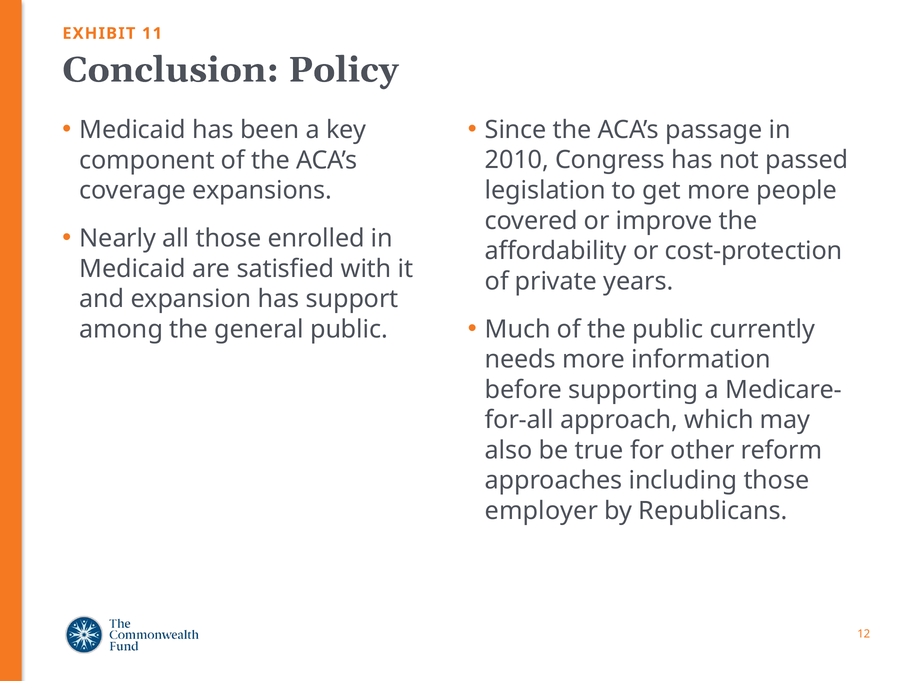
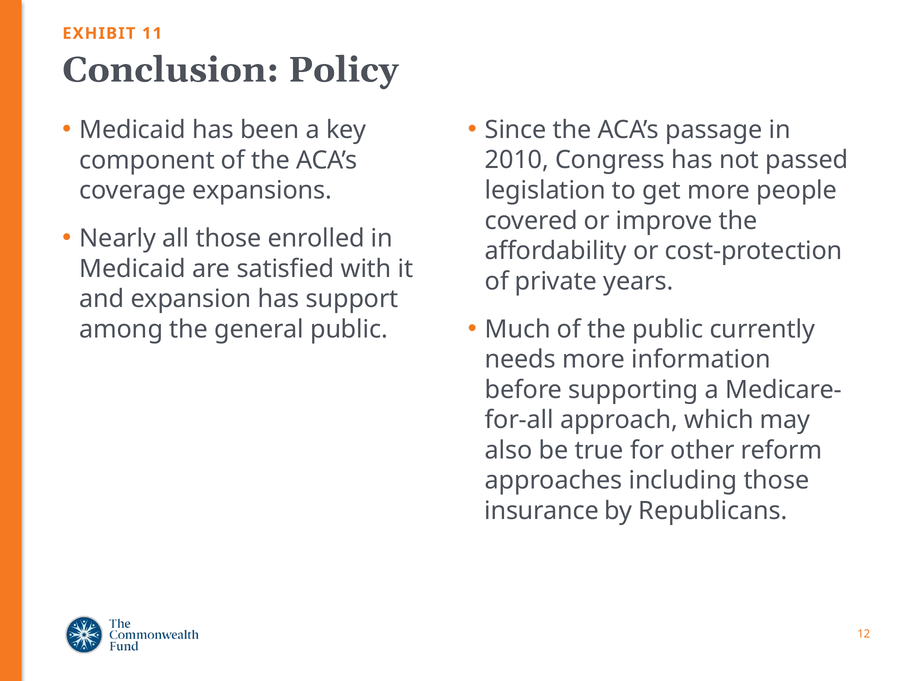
employer: employer -> insurance
